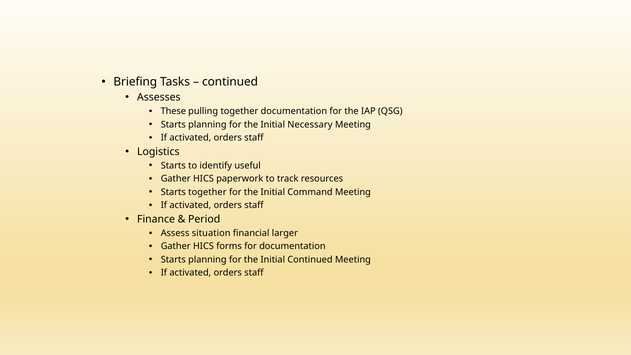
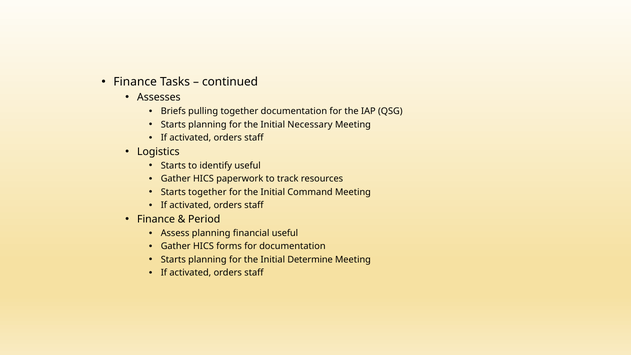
Briefing at (135, 82): Briefing -> Finance
These: These -> Briefs
Assess situation: situation -> planning
financial larger: larger -> useful
Initial Continued: Continued -> Determine
